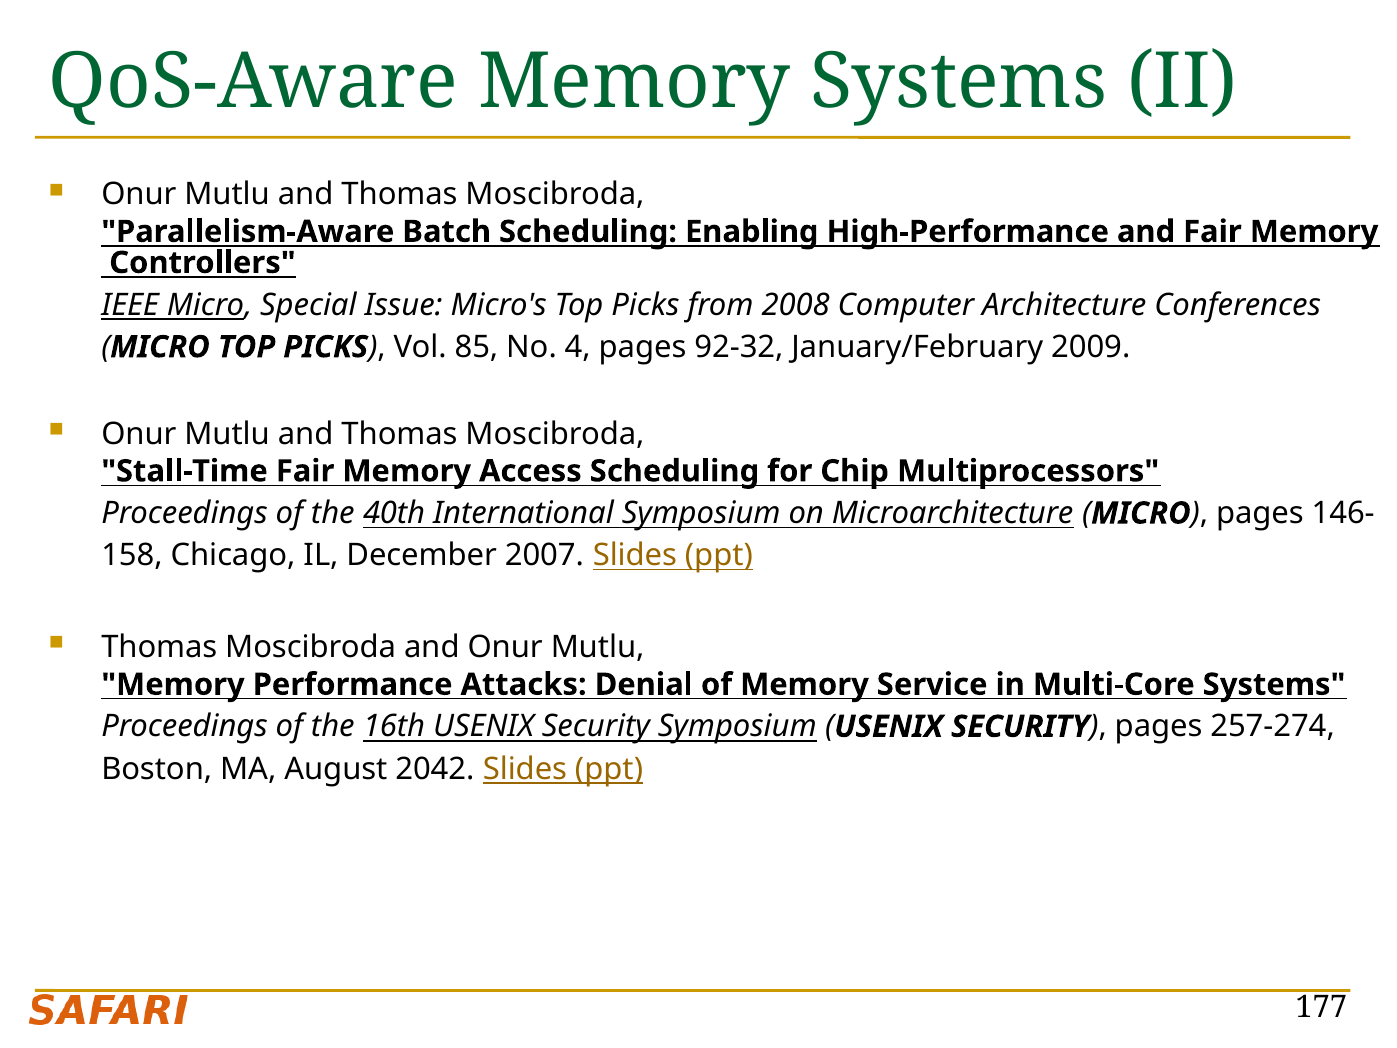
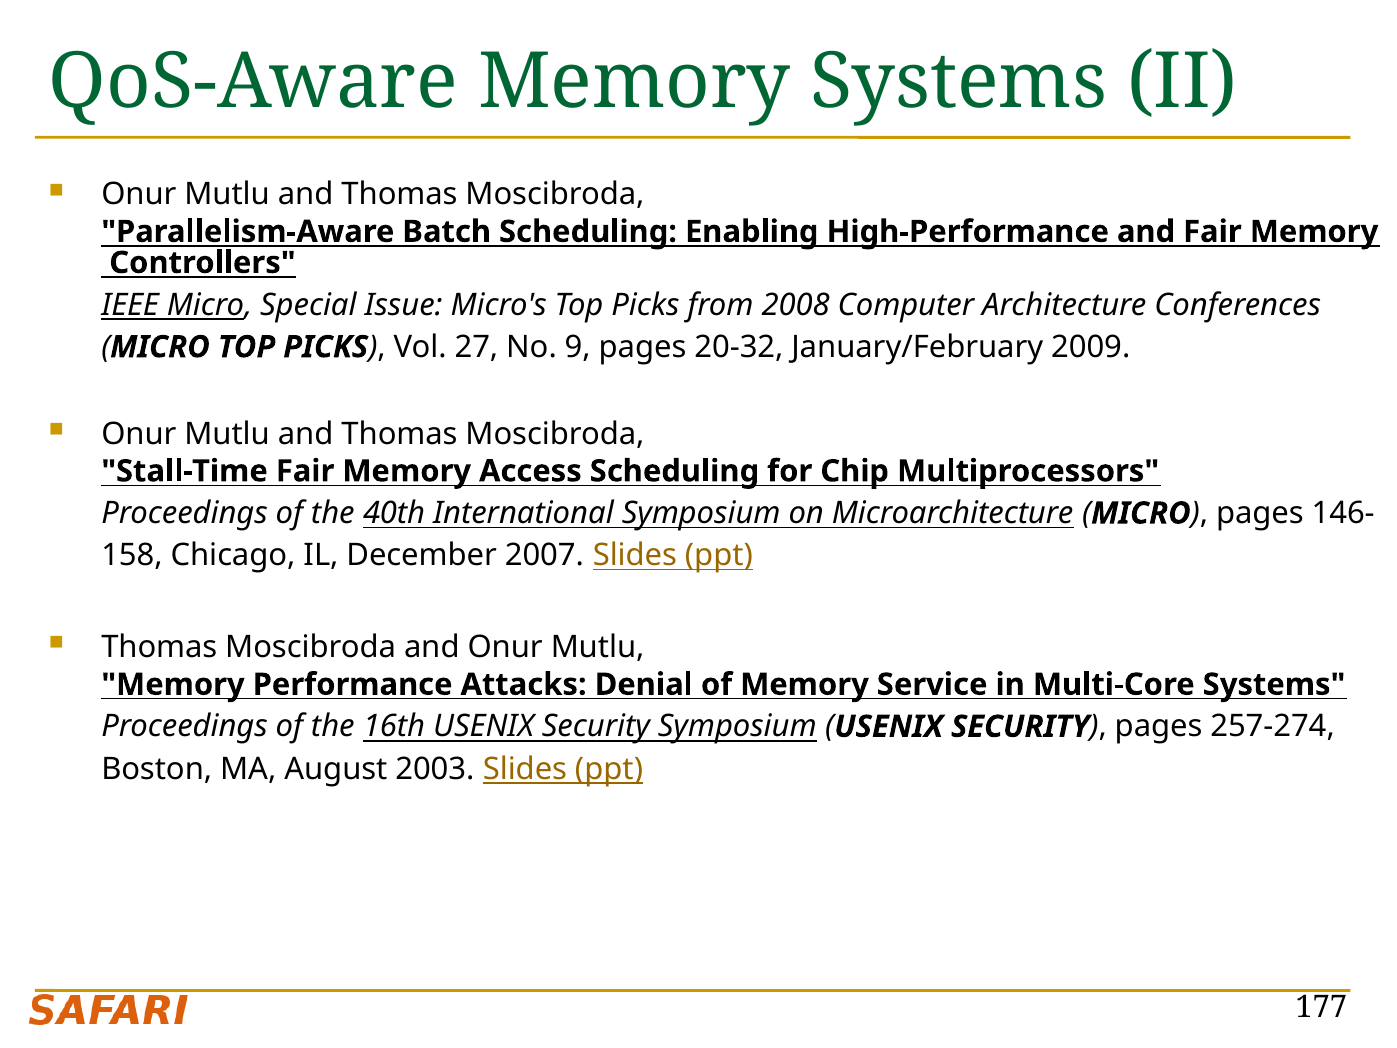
85: 85 -> 27
4: 4 -> 9
92-32: 92-32 -> 20-32
2042: 2042 -> 2003
